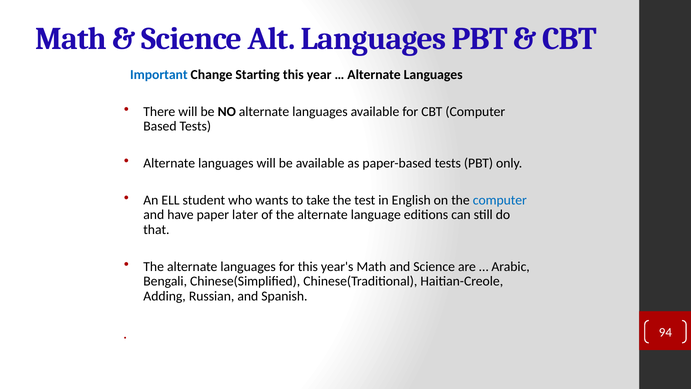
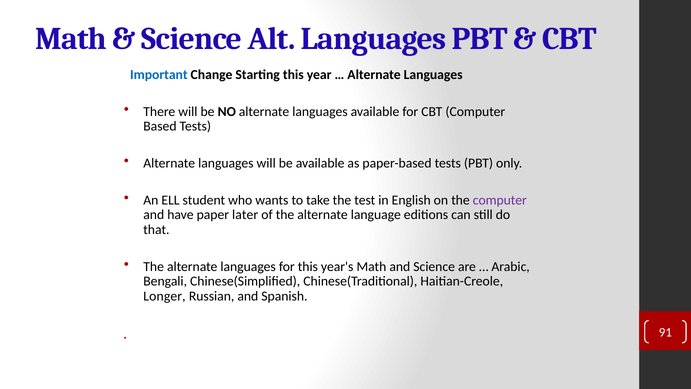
computer at (500, 200) colour: blue -> purple
Adding: Adding -> Longer
94: 94 -> 91
